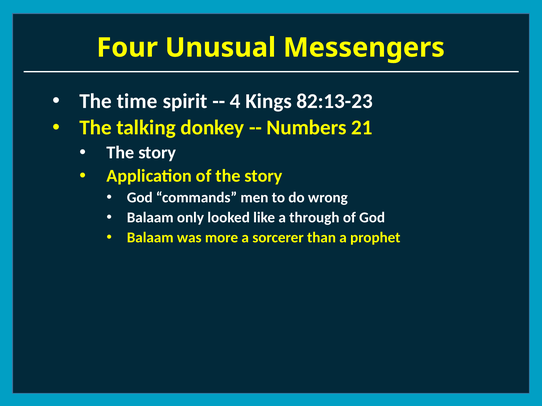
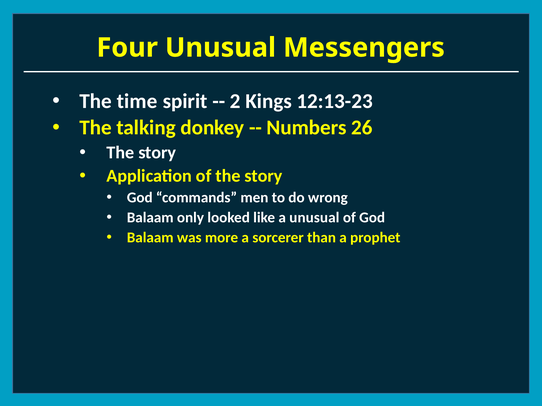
4: 4 -> 2
82:13-23: 82:13-23 -> 12:13-23
21: 21 -> 26
a through: through -> unusual
